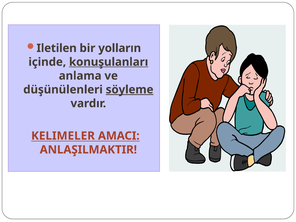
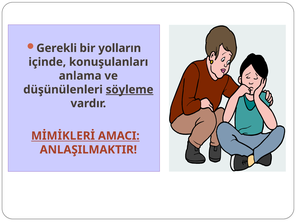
Iletilen: Iletilen -> Gerekli
konuşulanları underline: present -> none
KELIMELER: KELIMELER -> MİMİKLERİ
